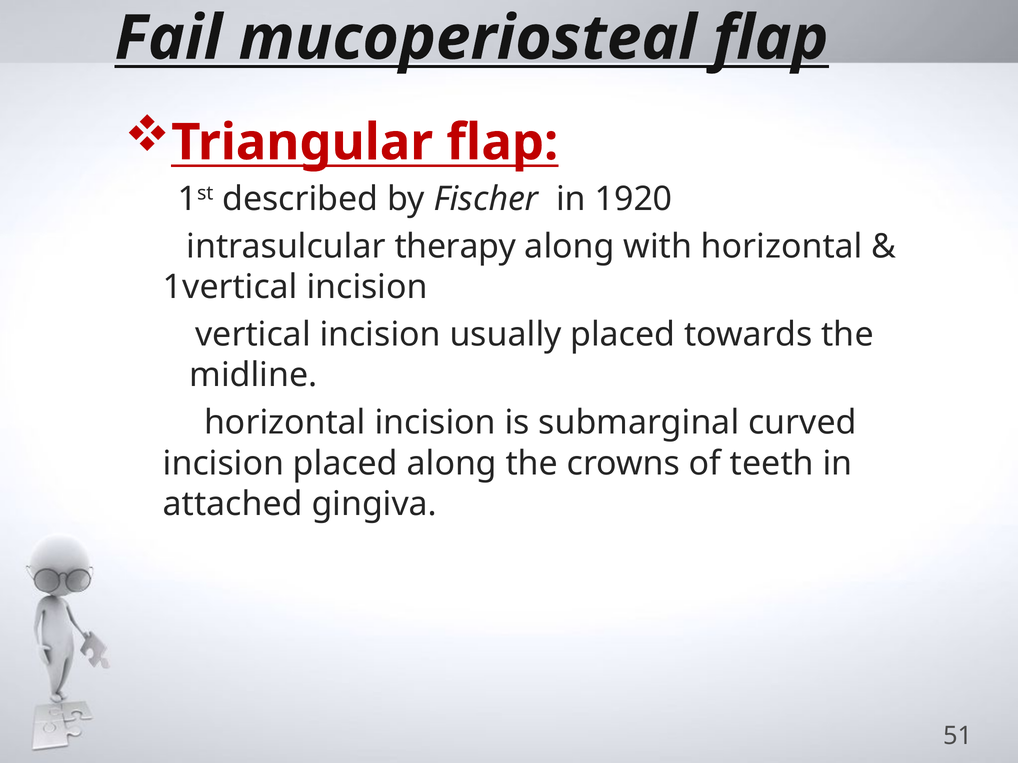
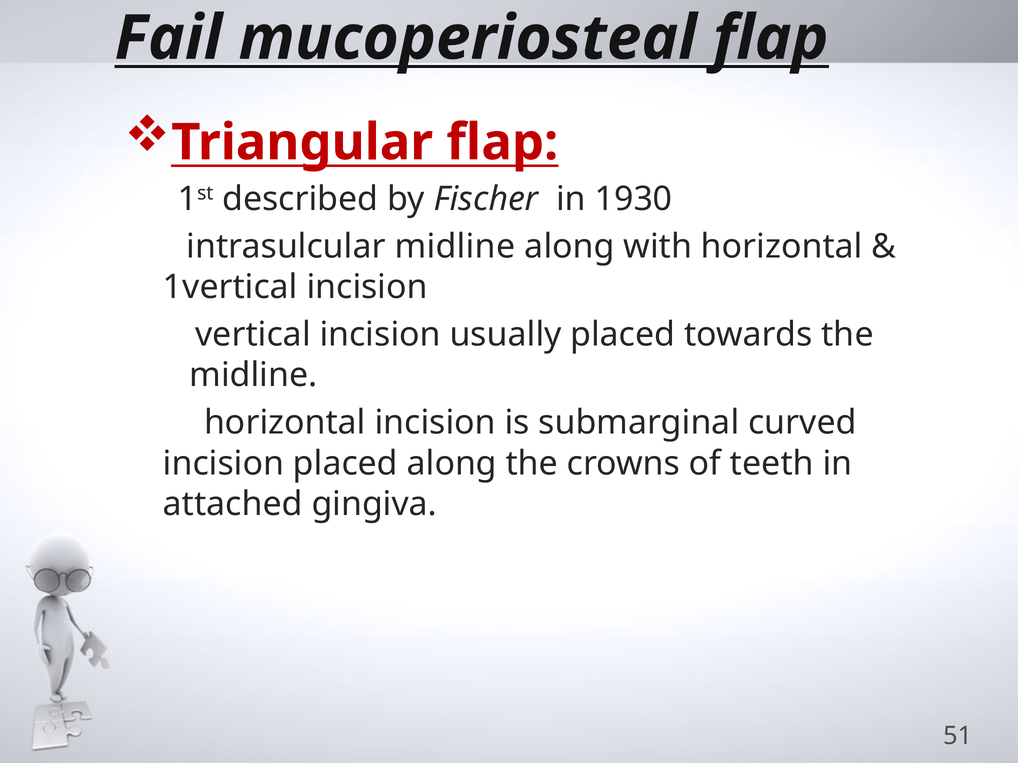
1920: 1920 -> 1930
intrasulcular therapy: therapy -> midline
